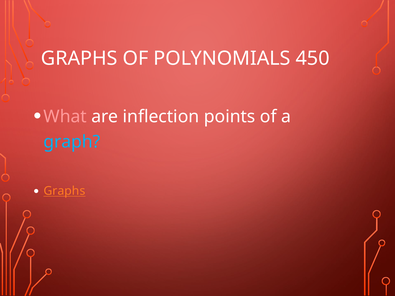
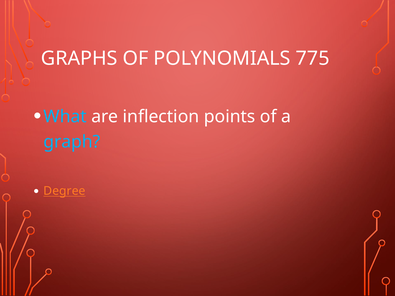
450: 450 -> 775
What colour: pink -> light blue
Graphs at (64, 191): Graphs -> Degree
